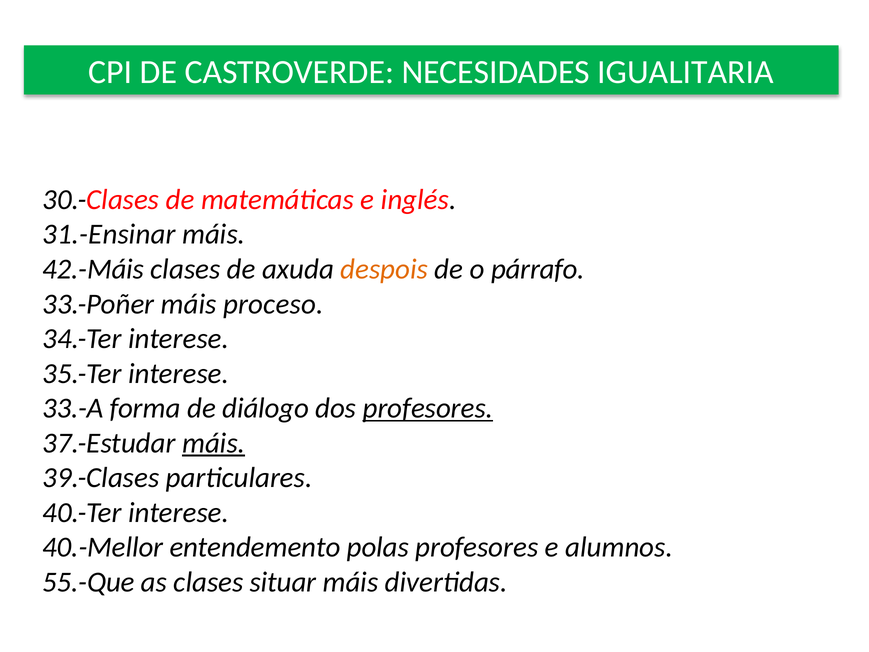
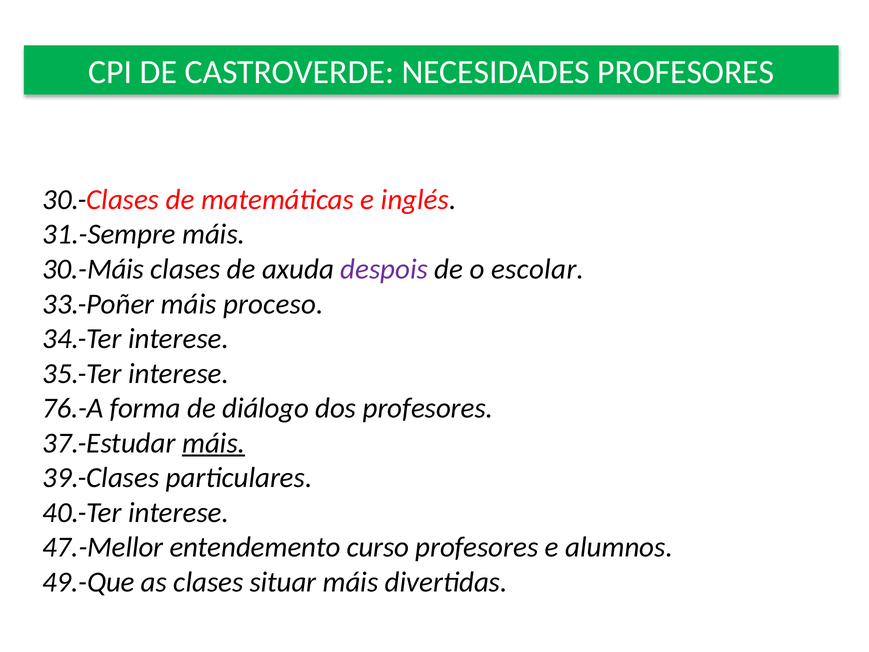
NECESIDADES IGUALITARIA: IGUALITARIA -> PROFESORES
31.-Ensinar: 31.-Ensinar -> 31.-Sempre
42.-Máis: 42.-Máis -> 30.-Máis
despois colour: orange -> purple
párrafo: párrafo -> escolar
33.-A: 33.-A -> 76.-A
profesores at (428, 408) underline: present -> none
40.-Mellor: 40.-Mellor -> 47.-Mellor
polas: polas -> curso
55.-Que: 55.-Que -> 49.-Que
